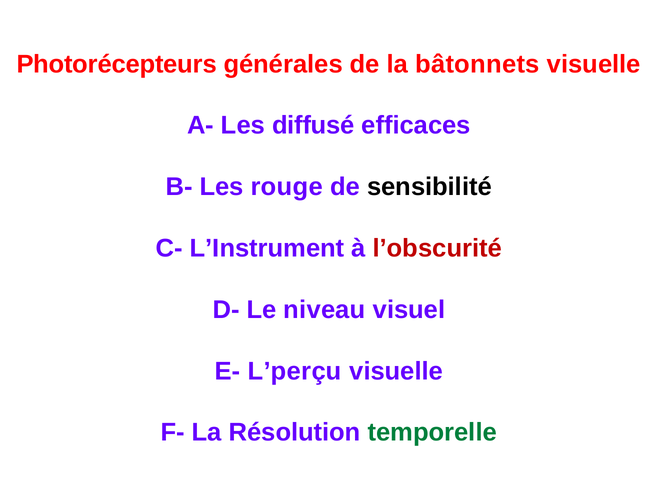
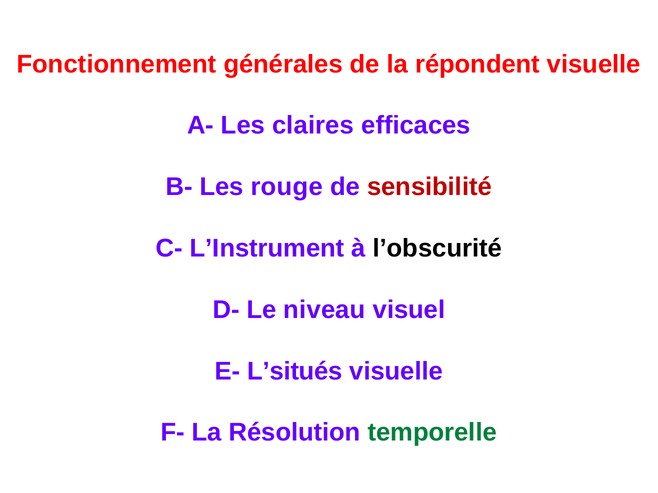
Photorécepteurs: Photorécepteurs -> Fonctionnement
bâtonnets: bâtonnets -> répondent
diffusé: diffusé -> claires
sensibilité colour: black -> red
l’obscurité colour: red -> black
L’perçu: L’perçu -> L’situés
